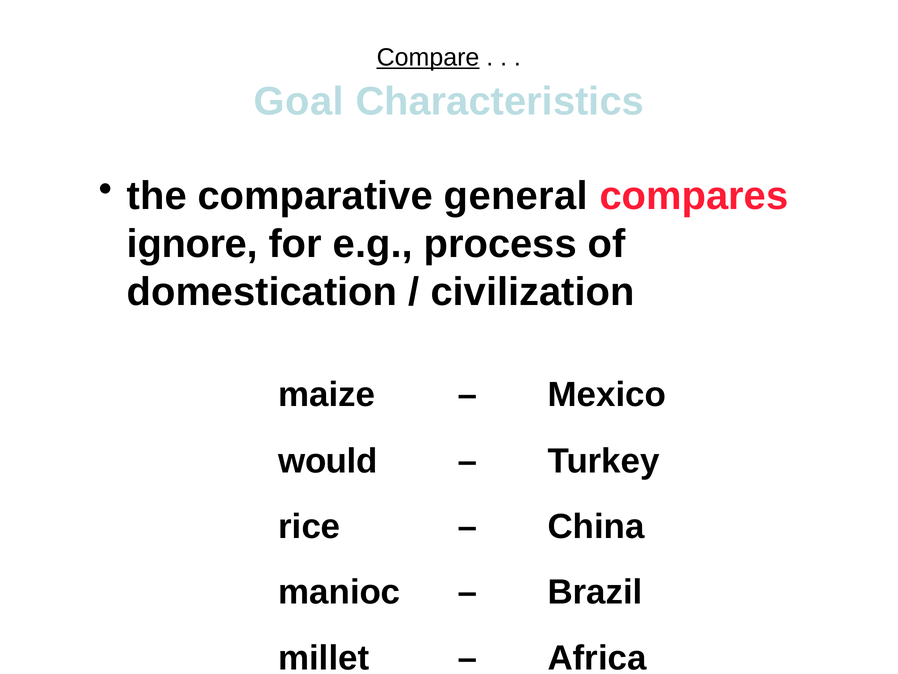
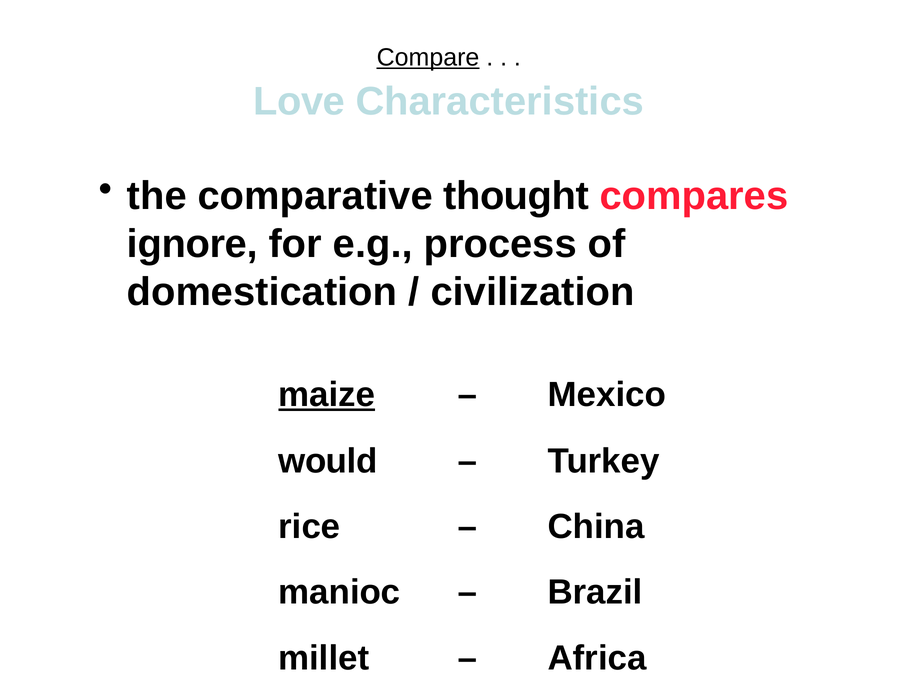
Goal: Goal -> Love
general: general -> thought
maize underline: none -> present
